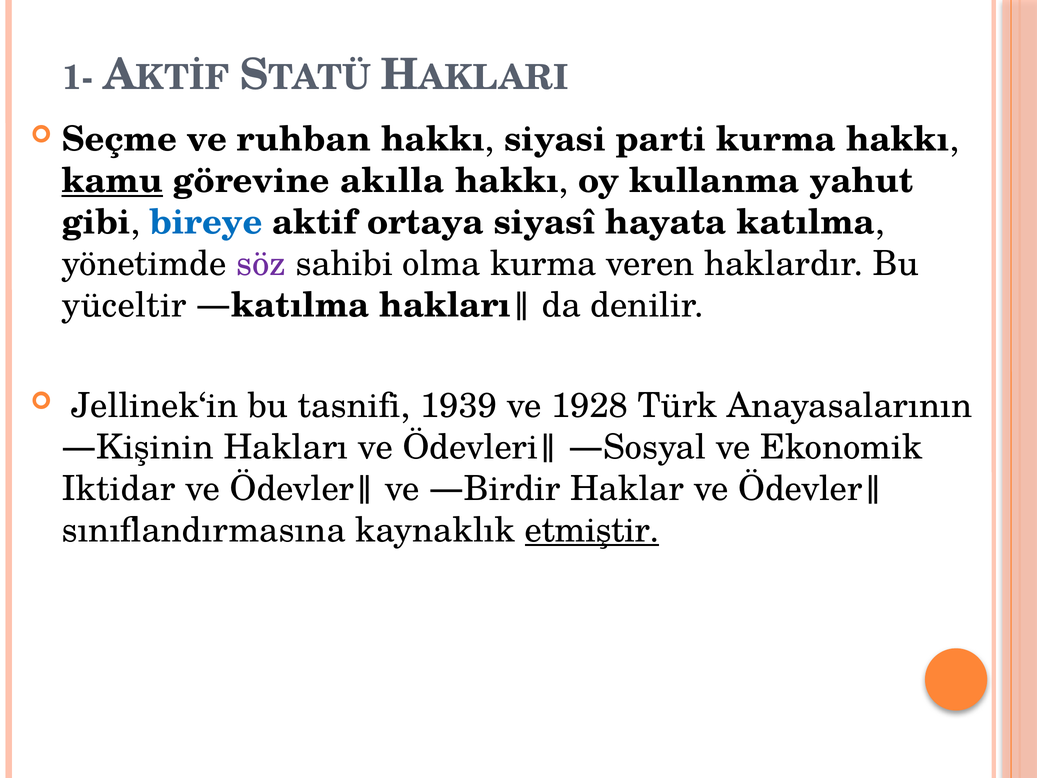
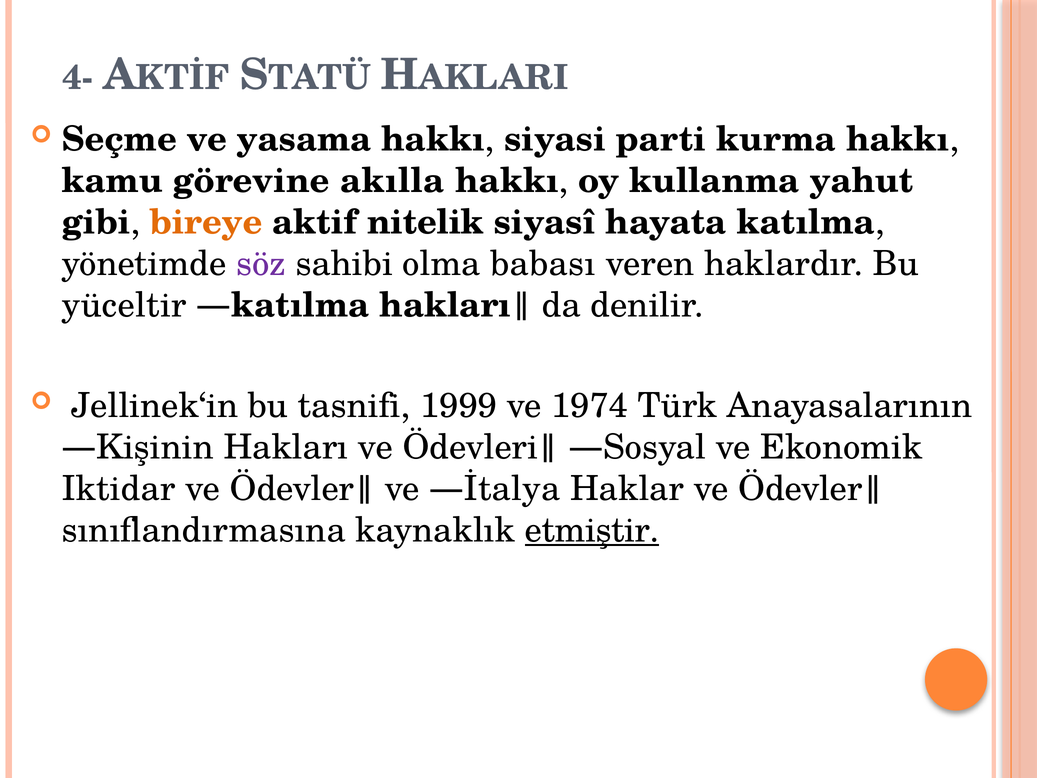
1-: 1- -> 4-
ruhban: ruhban -> yasama
kamu underline: present -> none
bireye colour: blue -> orange
ortaya: ortaya -> nitelik
olma kurma: kurma -> babası
1939: 1939 -> 1999
1928: 1928 -> 1974
Birdir: Birdir -> İtalya
